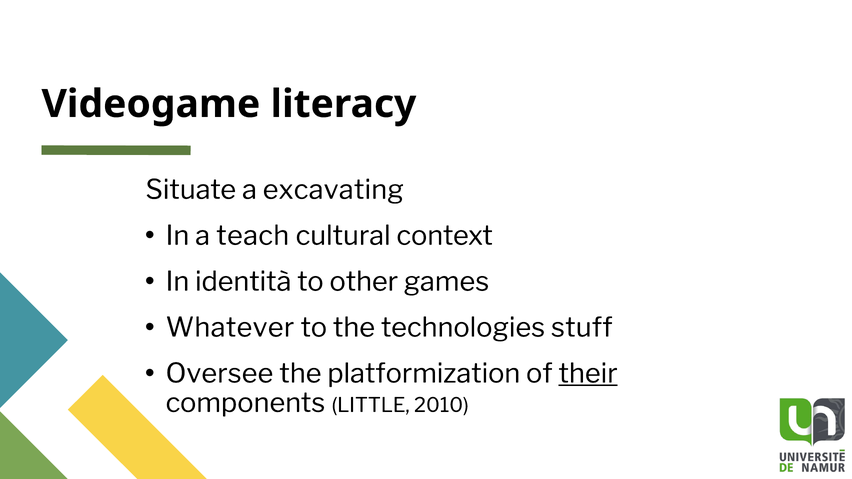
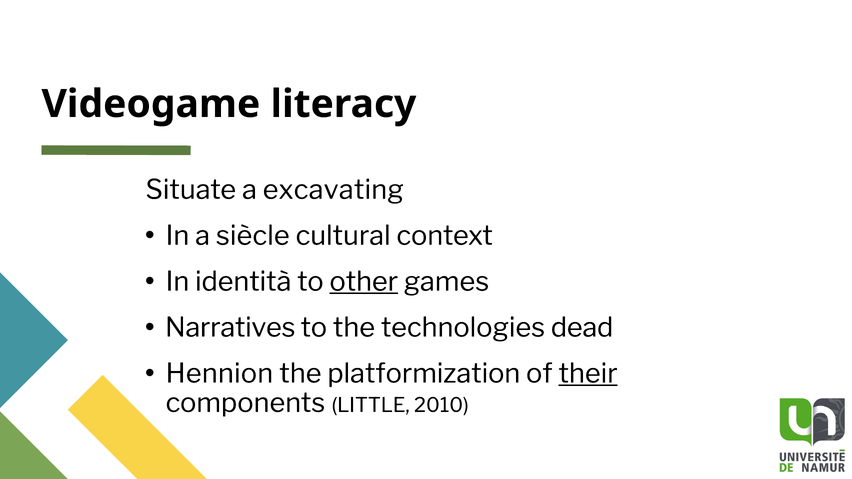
teach: teach -> siècle
other underline: none -> present
Whatever: Whatever -> Narratives
stuff: stuff -> dead
Oversee: Oversee -> Hennion
